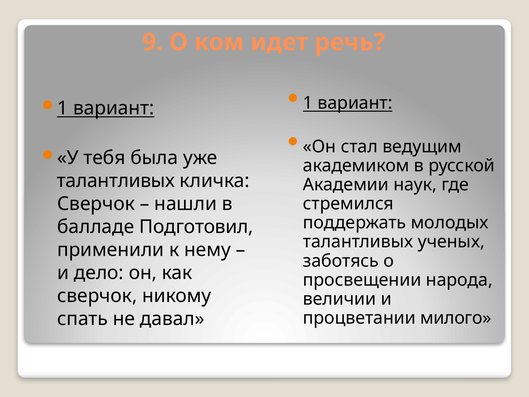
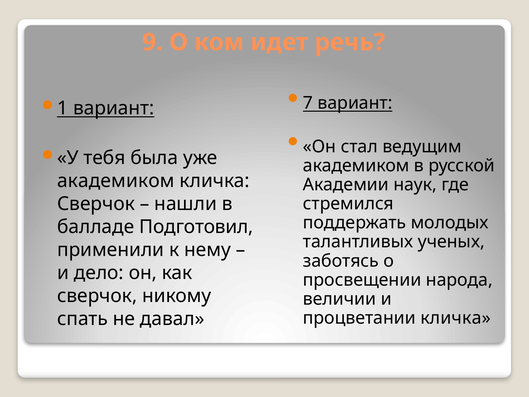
1 at (308, 103): 1 -> 7
талантливых at (116, 181): талантливых -> академиком
процветании милого: милого -> кличка
